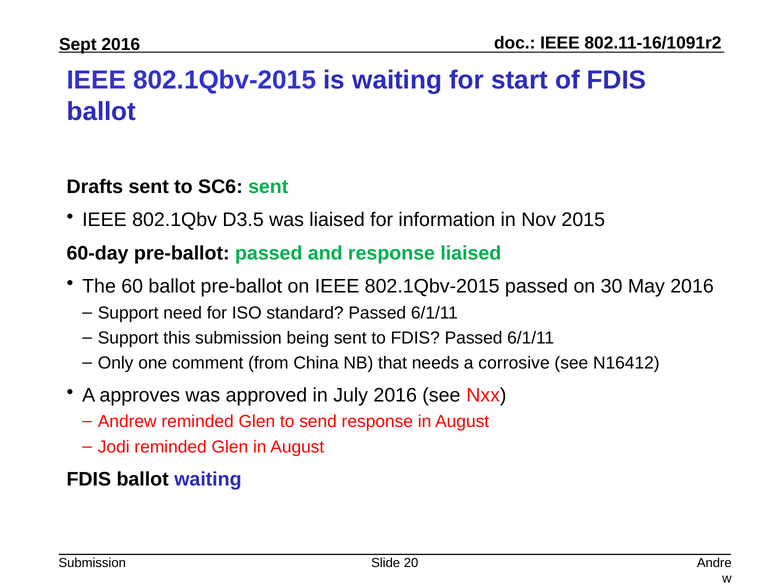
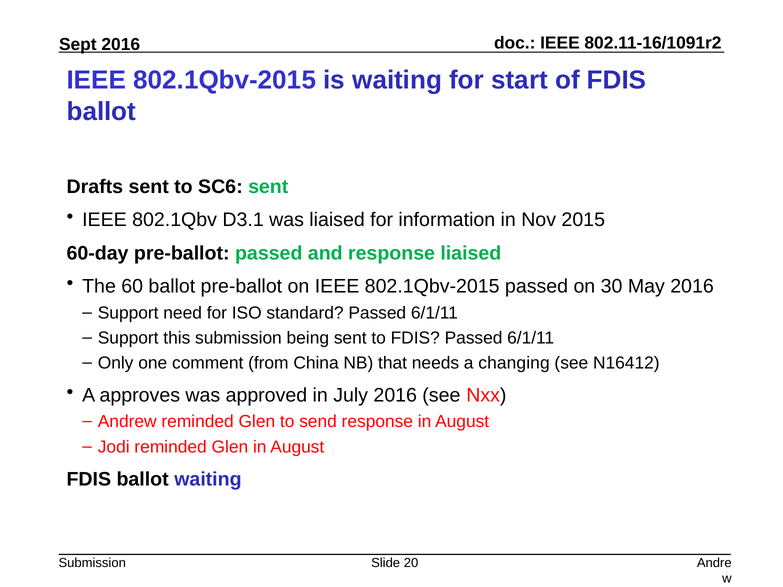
D3.5: D3.5 -> D3.1
corrosive: corrosive -> changing
